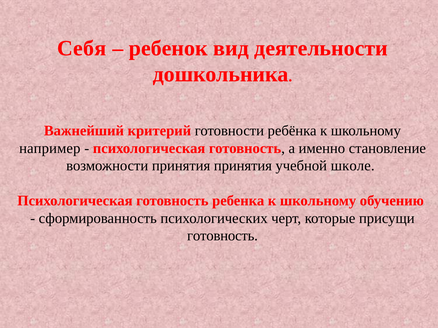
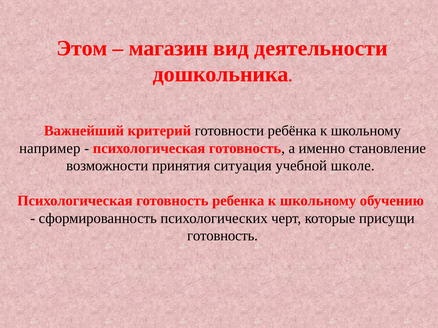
Себя: Себя -> Этом
ребенок: ребенок -> магазин
принятия принятия: принятия -> ситуация
